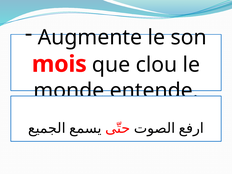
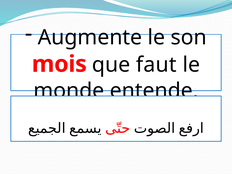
clou: clou -> faut
